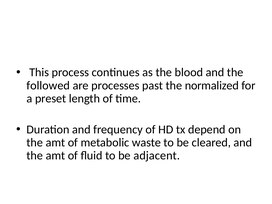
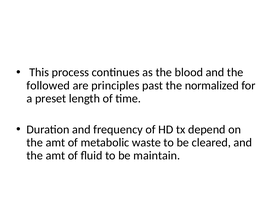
processes: processes -> principles
adjacent: adjacent -> maintain
